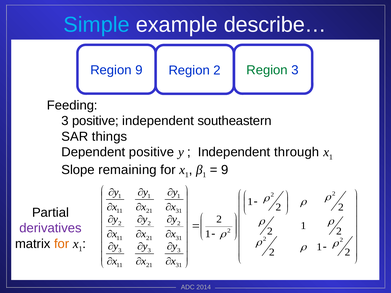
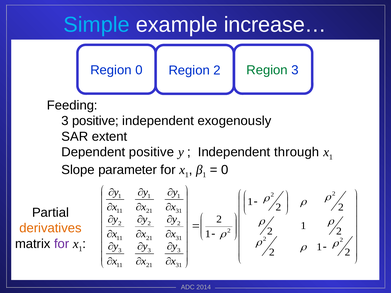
describe…: describe… -> increase…
Region 9: 9 -> 0
southeastern: southeastern -> exogenously
things: things -> extent
remaining: remaining -> parameter
9 at (225, 170): 9 -> 0
derivatives colour: purple -> orange
for at (62, 244) colour: orange -> purple
